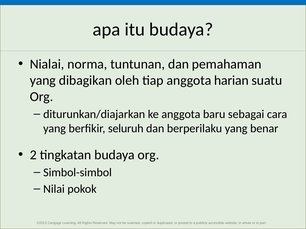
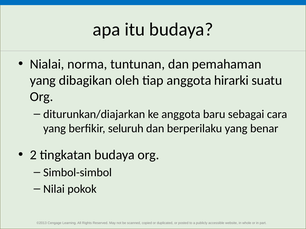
harian: harian -> hirarki
